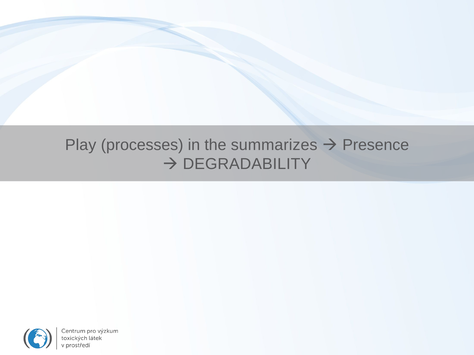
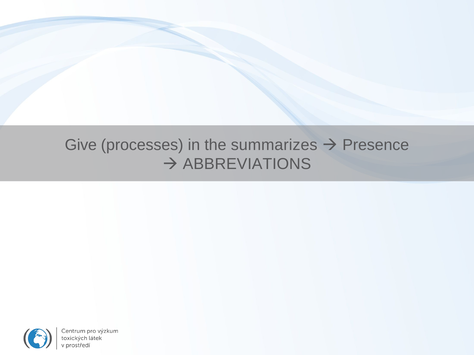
Play: Play -> Give
DEGRADABILITY: DEGRADABILITY -> ABBREVIATIONS
